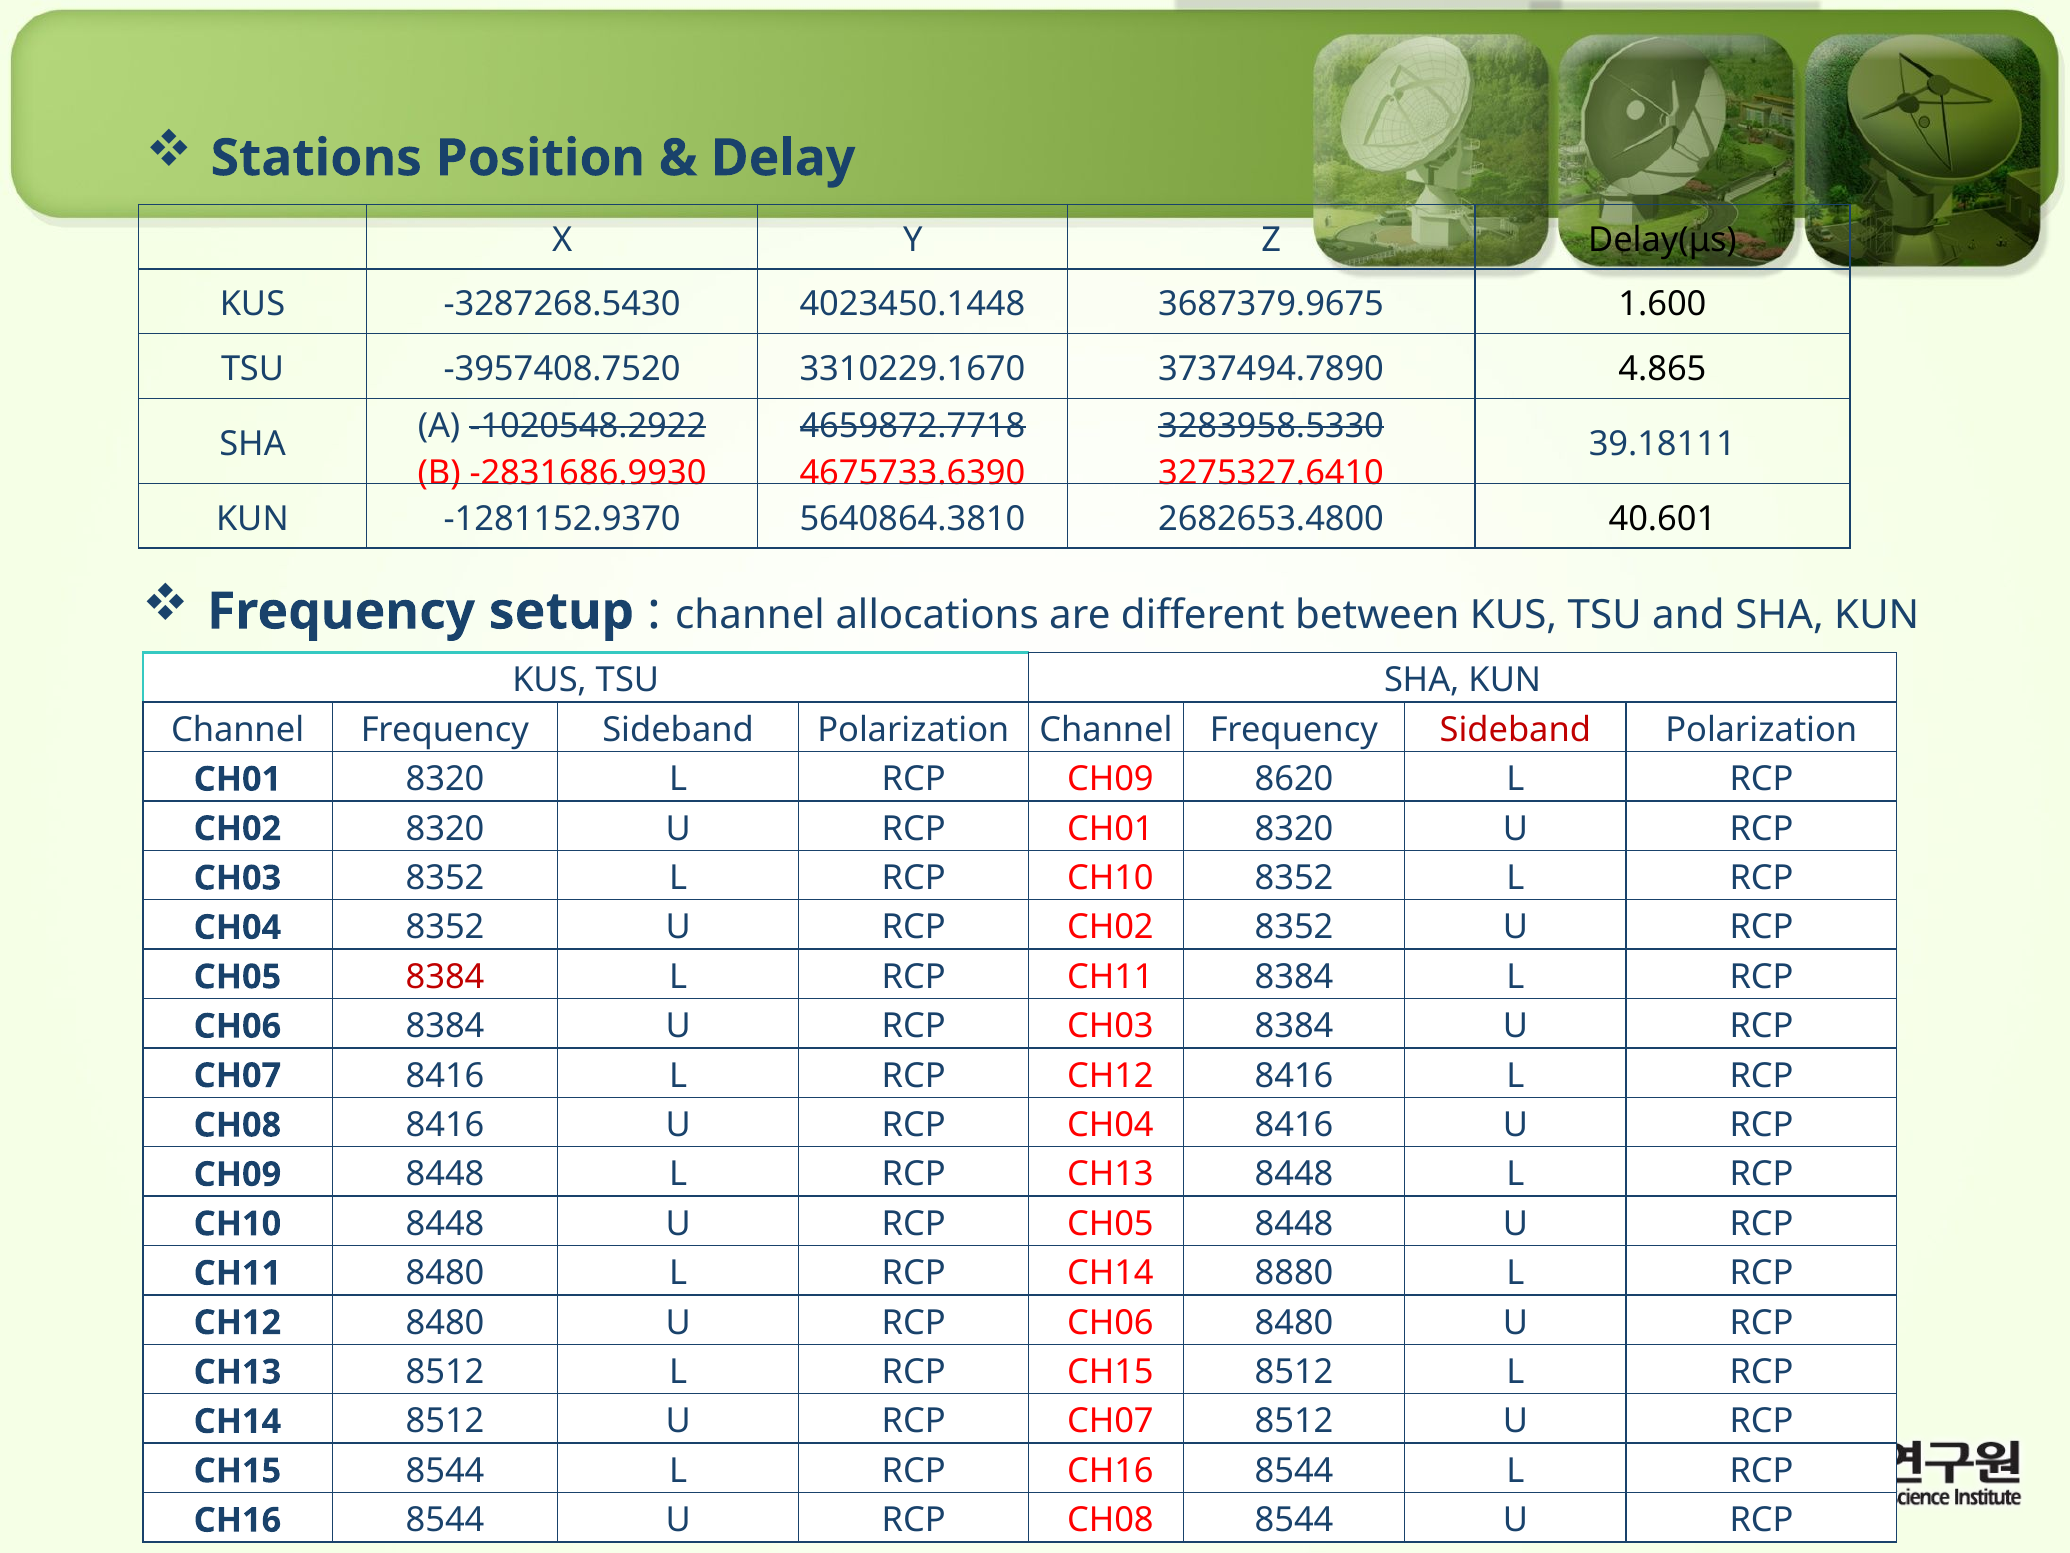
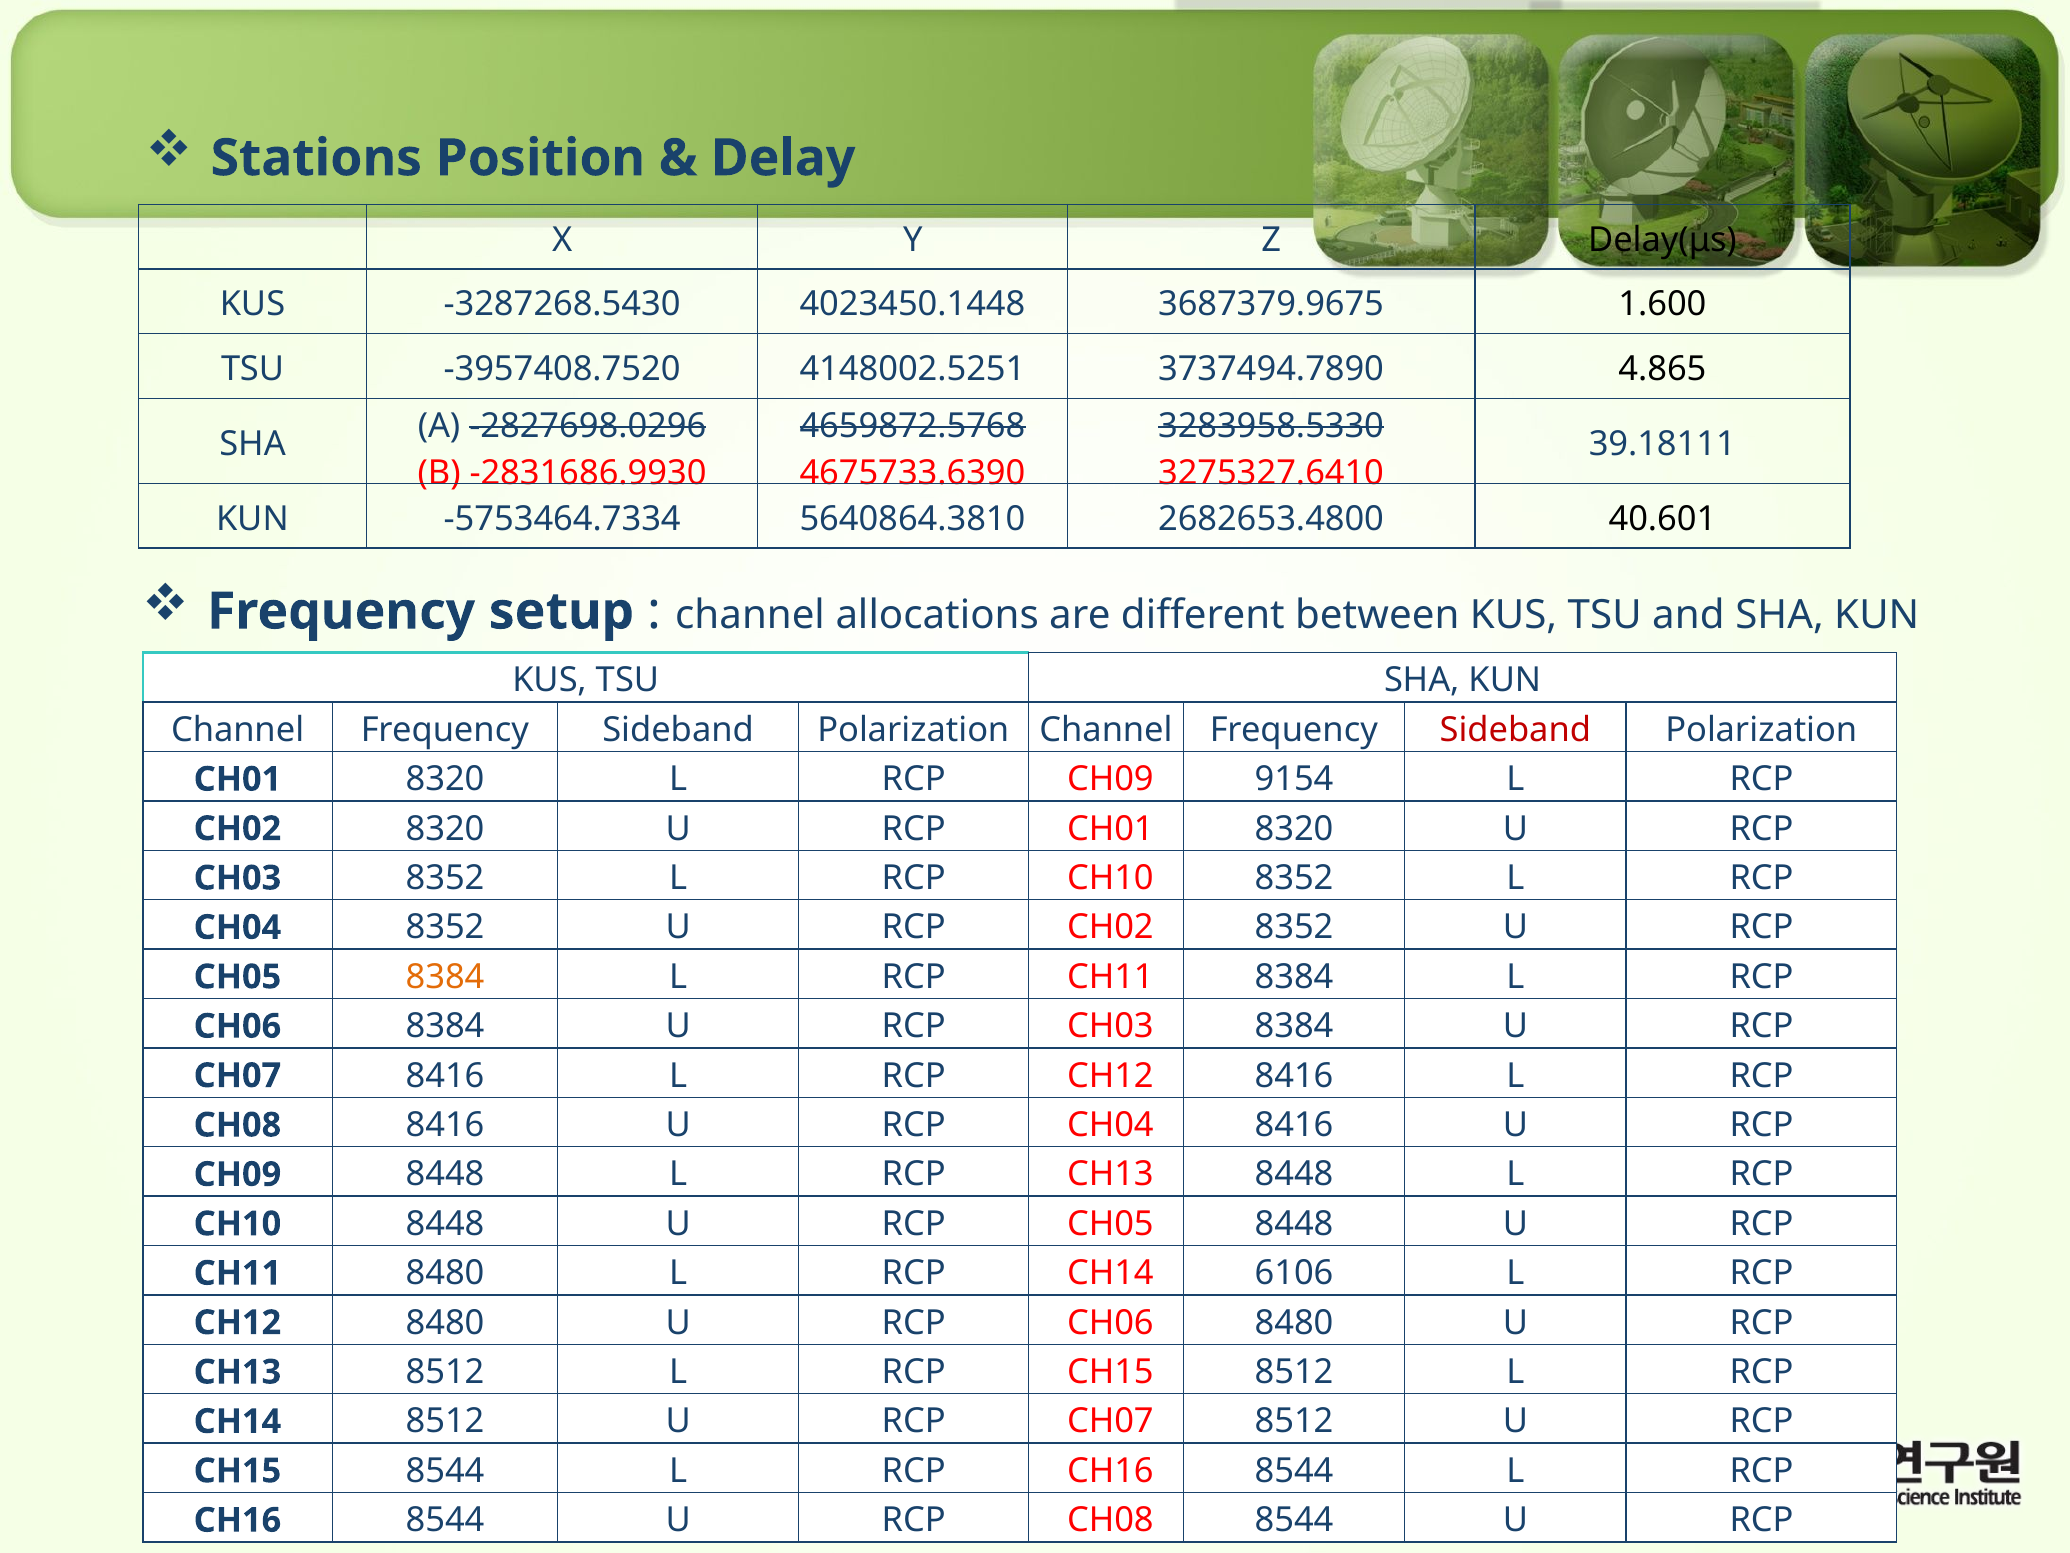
3310229.1670: 3310229.1670 -> 4148002.5251
-1020548.2922: -1020548.2922 -> -2827698.0296
4659872.7718: 4659872.7718 -> 4659872.5768
-1281152.9370: -1281152.9370 -> -5753464.7334
8620: 8620 -> 9154
8384 at (445, 977) colour: red -> orange
8880: 8880 -> 6106
